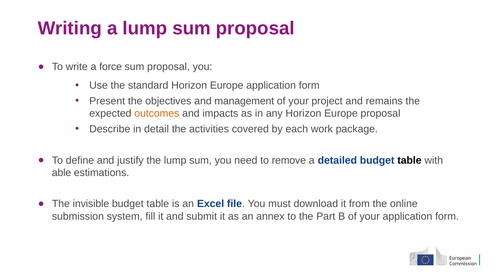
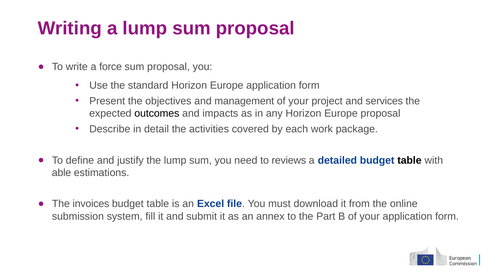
remains: remains -> services
outcomes colour: orange -> black
remove: remove -> reviews
invisible: invisible -> invoices
